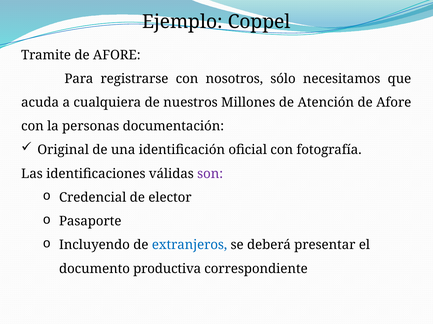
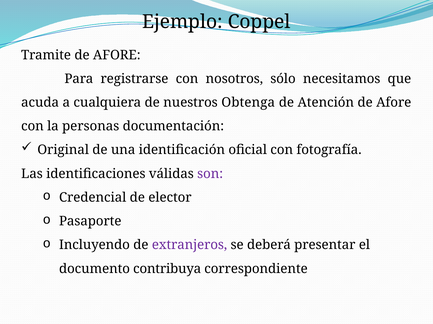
Millones: Millones -> Obtenga
extranjeros colour: blue -> purple
productiva: productiva -> contribuya
